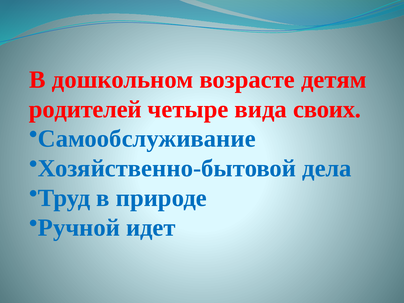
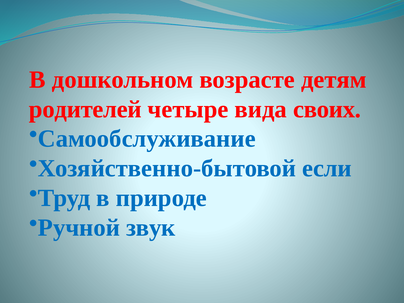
дела: дела -> если
идет: идет -> звук
